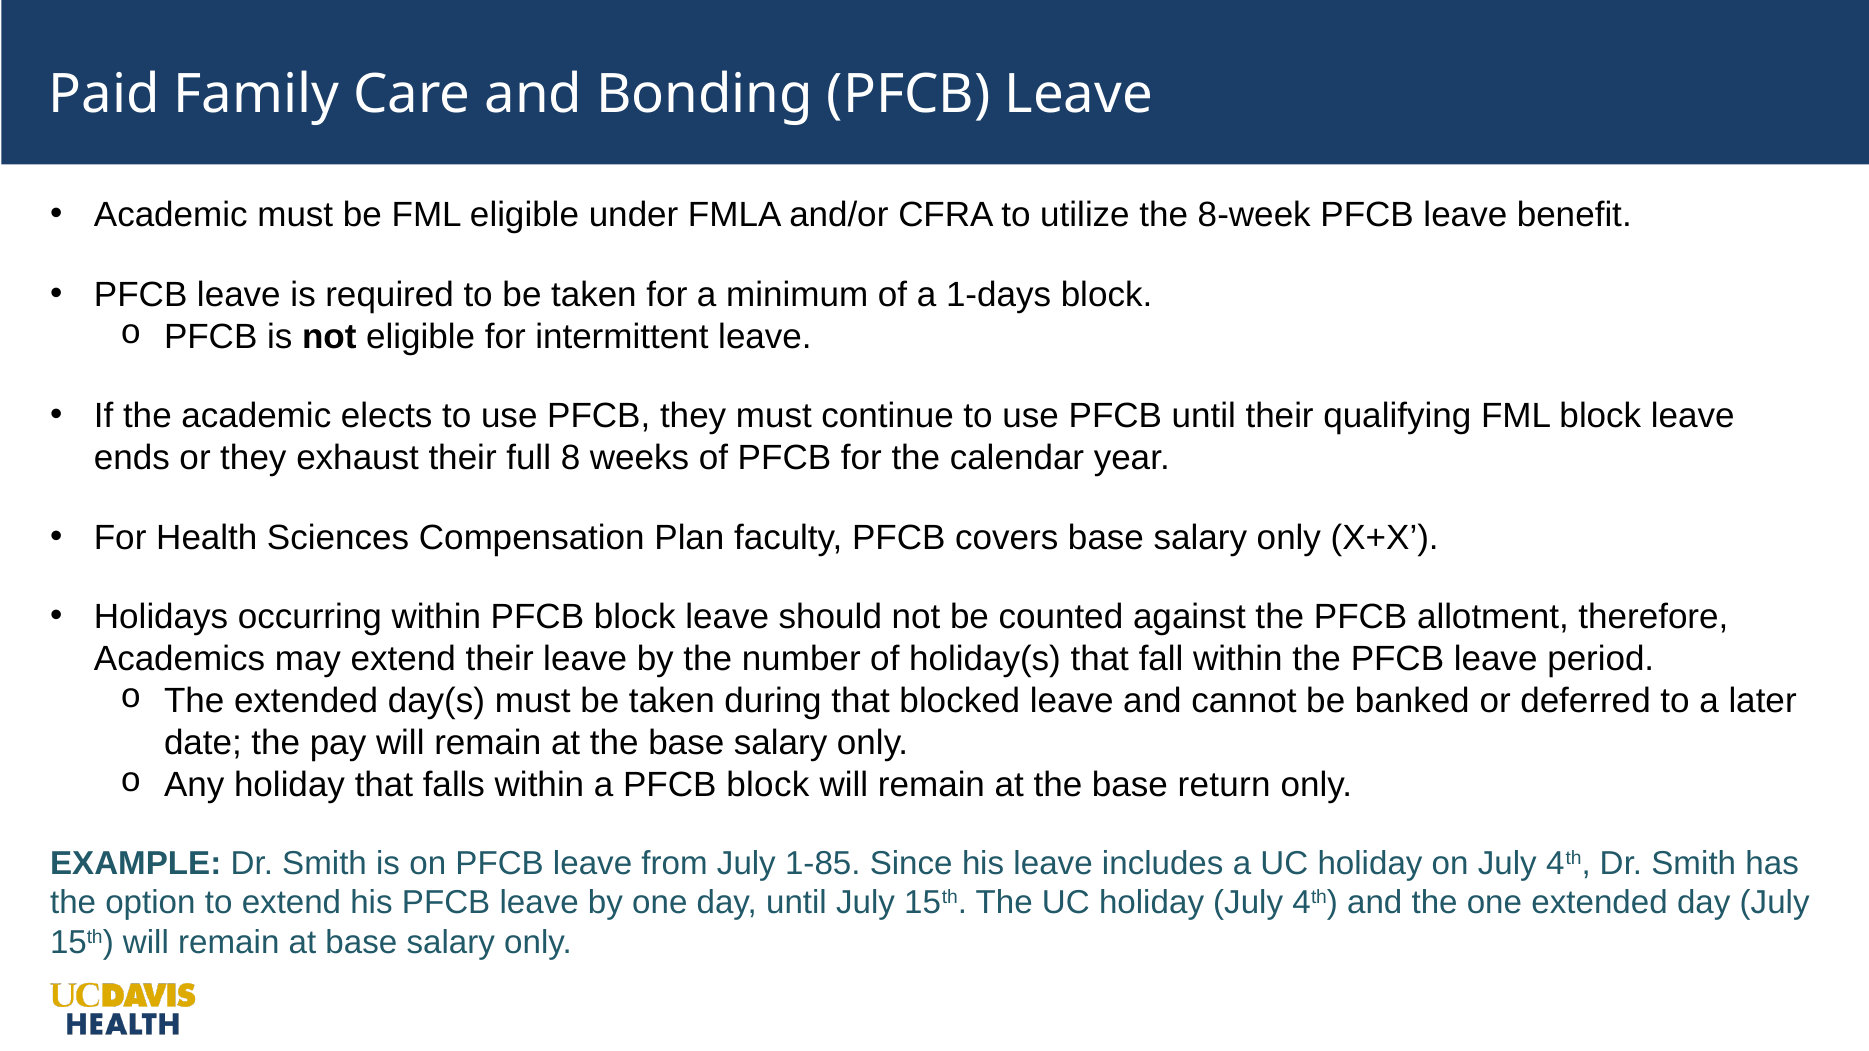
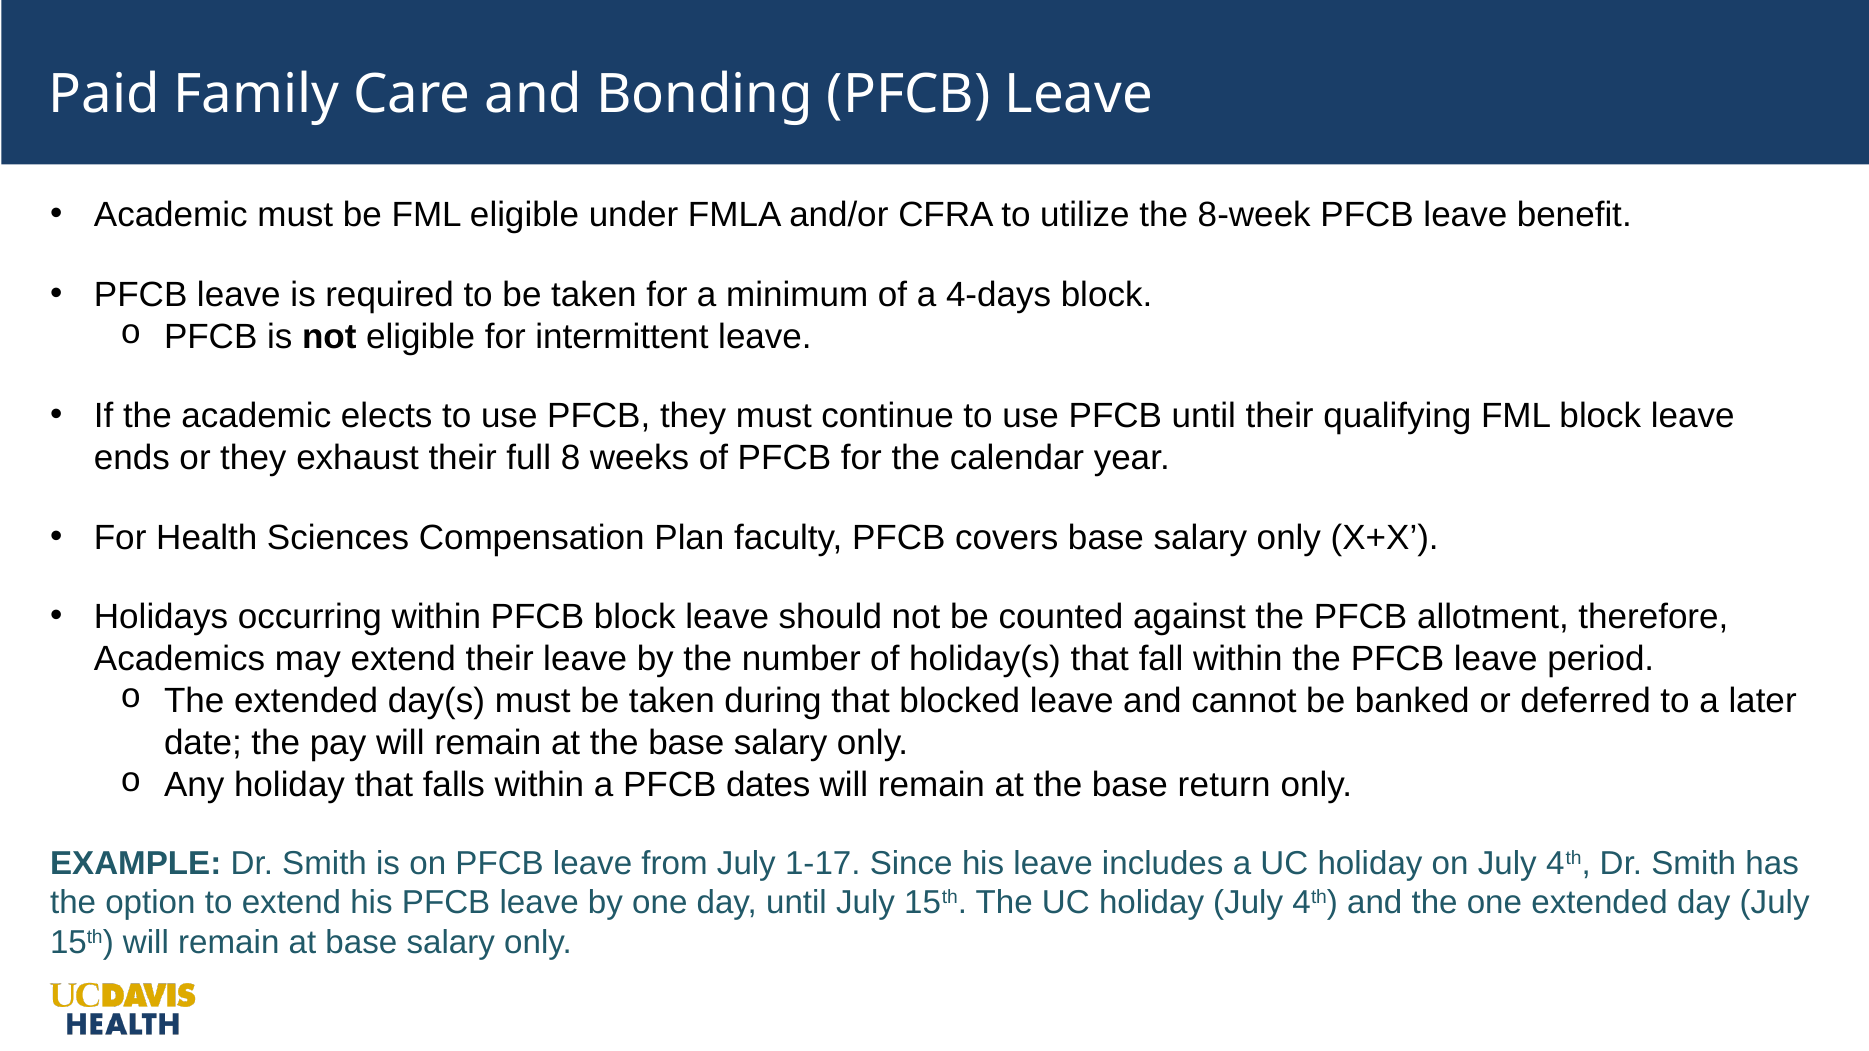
1-days: 1-days -> 4-days
a PFCB block: block -> dates
1-85: 1-85 -> 1-17
